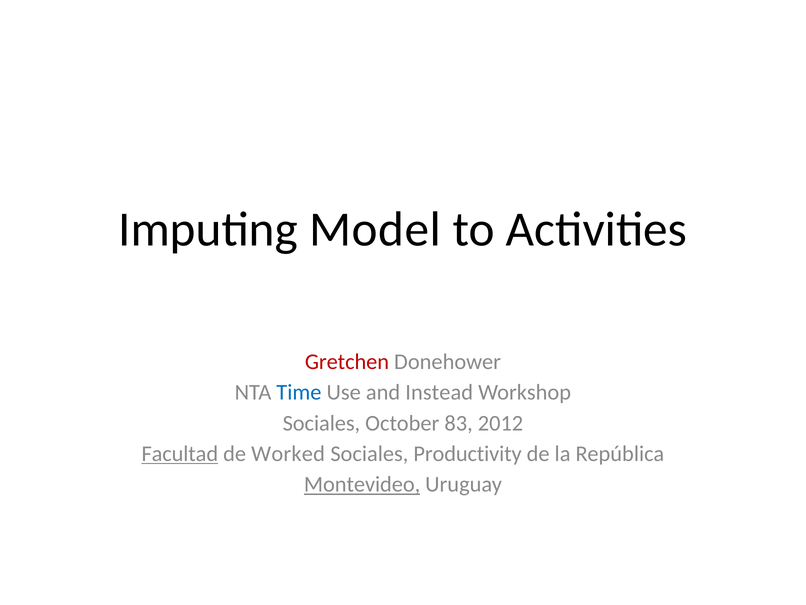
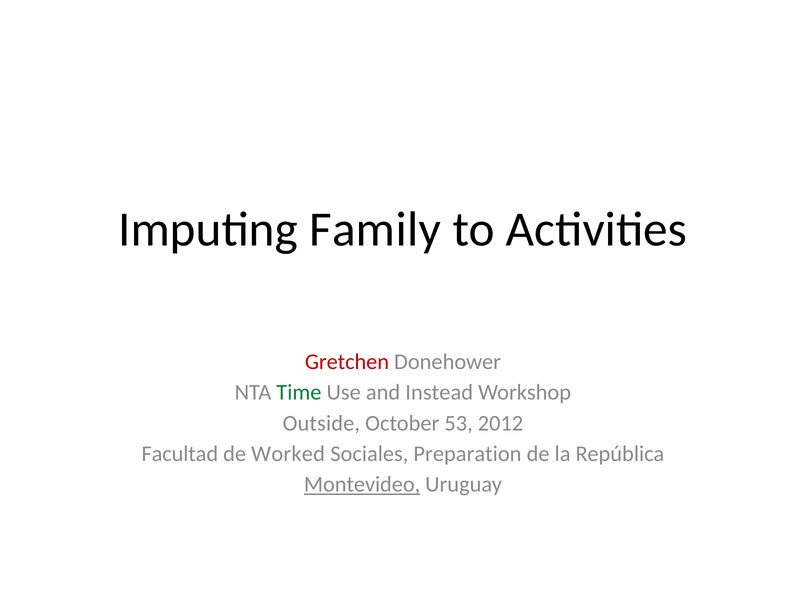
Model: Model -> Family
Time colour: blue -> green
Sociales at (321, 423): Sociales -> Outside
83: 83 -> 53
Facultad underline: present -> none
Productivity: Productivity -> Preparation
